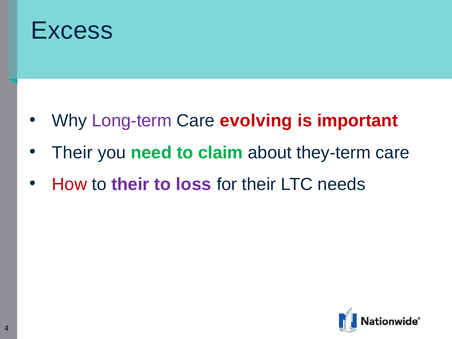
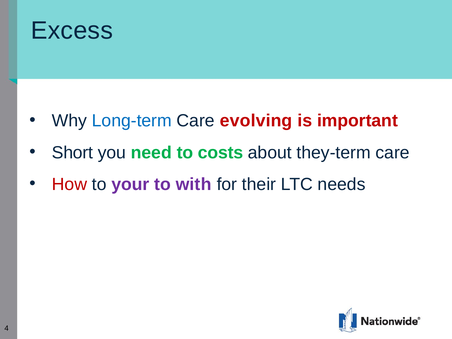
Long-term colour: purple -> blue
Their at (72, 153): Their -> Short
claim: claim -> costs
to their: their -> your
loss: loss -> with
